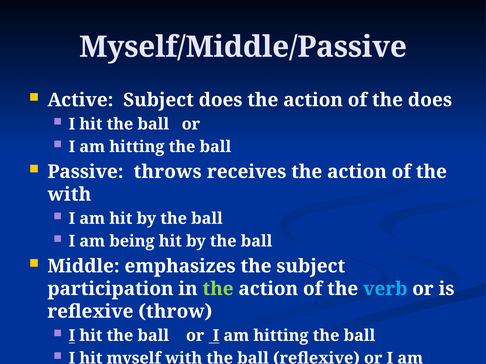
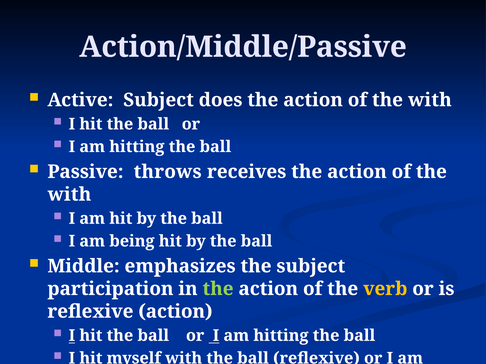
Myself/Middle/Passive: Myself/Middle/Passive -> Action/Middle/Passive
does at (430, 100): does -> with
verb colour: light blue -> yellow
reflexive throw: throw -> action
